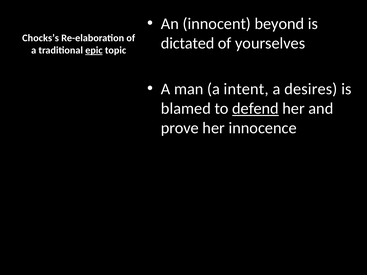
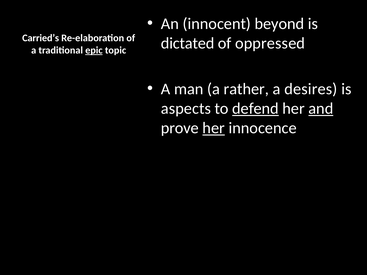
Chocks’s: Chocks’s -> Carried’s
yourselves: yourselves -> oppressed
intent: intent -> rather
blamed: blamed -> aspects
and underline: none -> present
her at (214, 128) underline: none -> present
